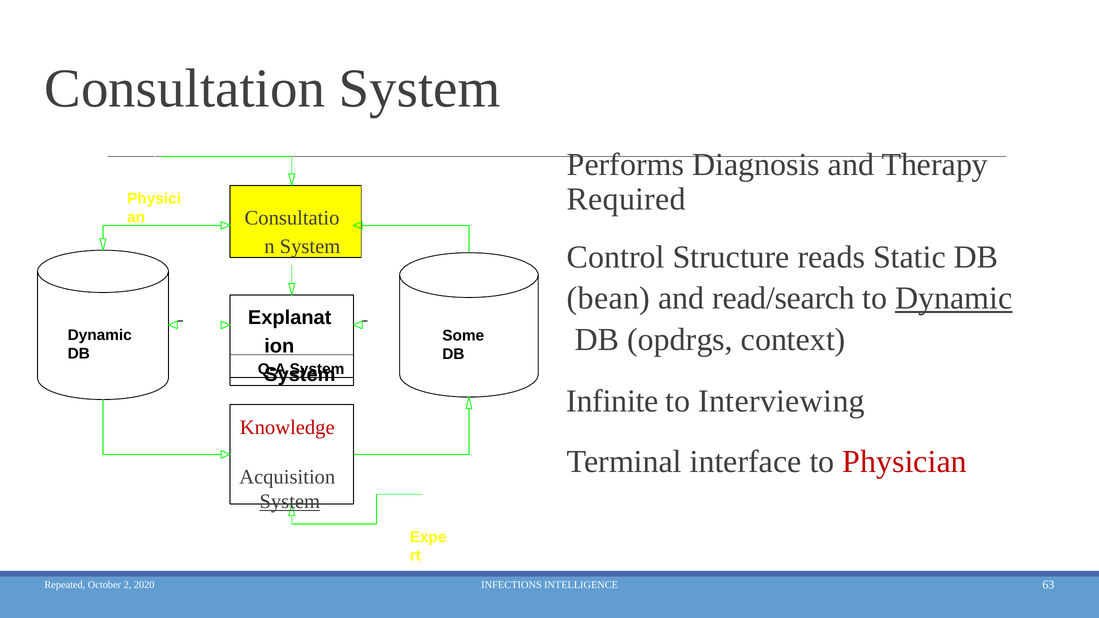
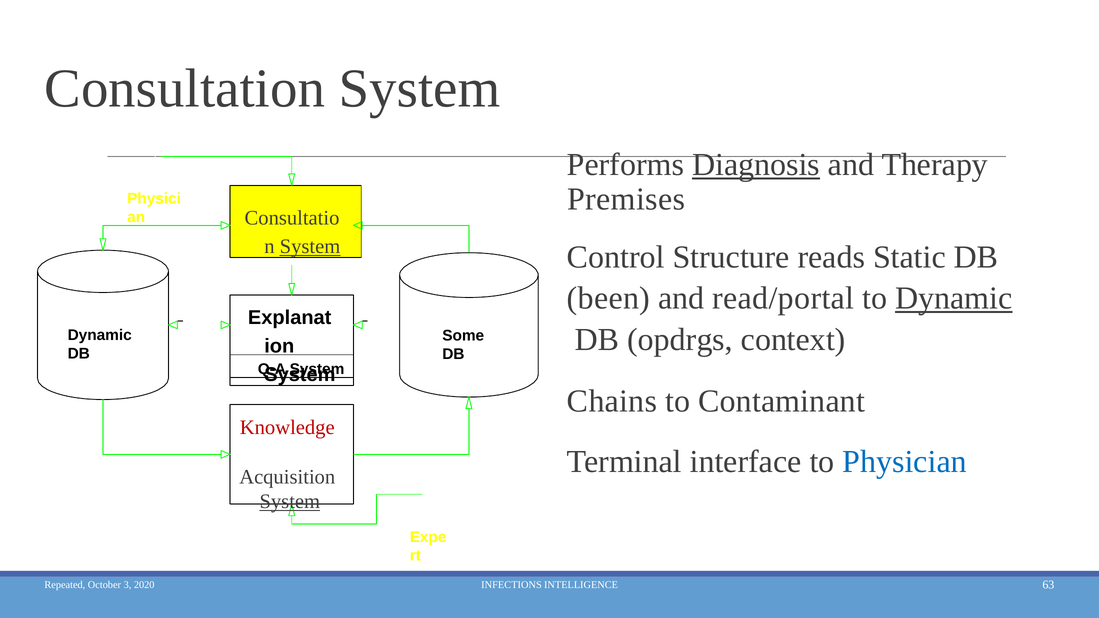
Diagnosis underline: none -> present
Required: Required -> Premises
System at (310, 247) underline: none -> present
bean: bean -> been
read/search: read/search -> read/portal
Infinite: Infinite -> Chains
Interviewing: Interviewing -> Contaminant
Physician colour: red -> blue
2: 2 -> 3
